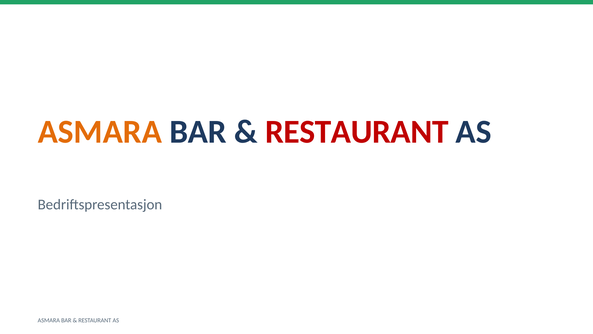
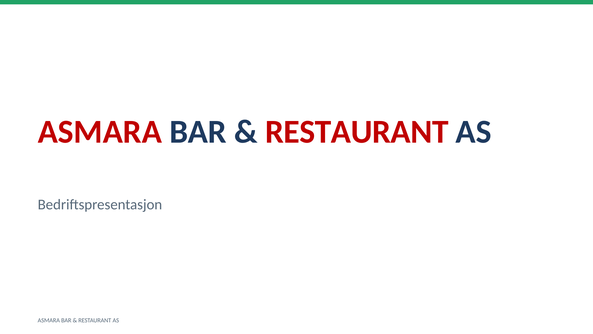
ASMARA at (100, 132) colour: orange -> red
